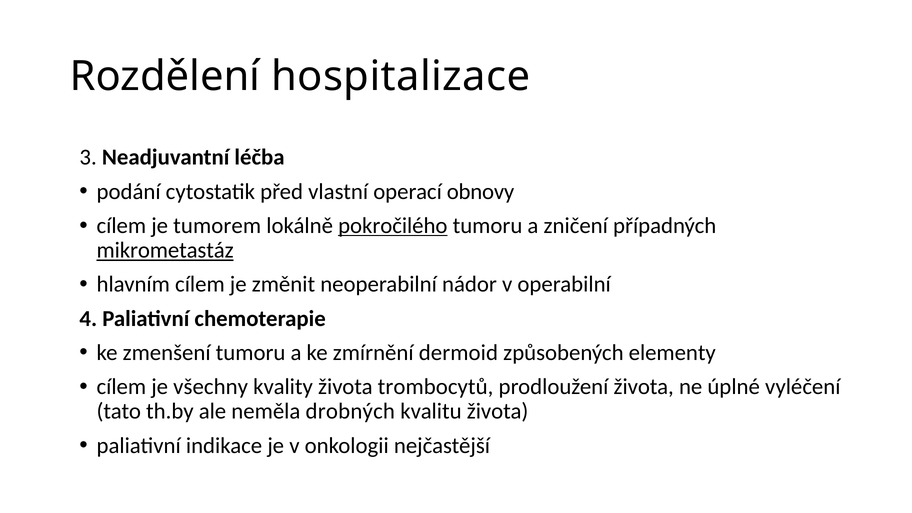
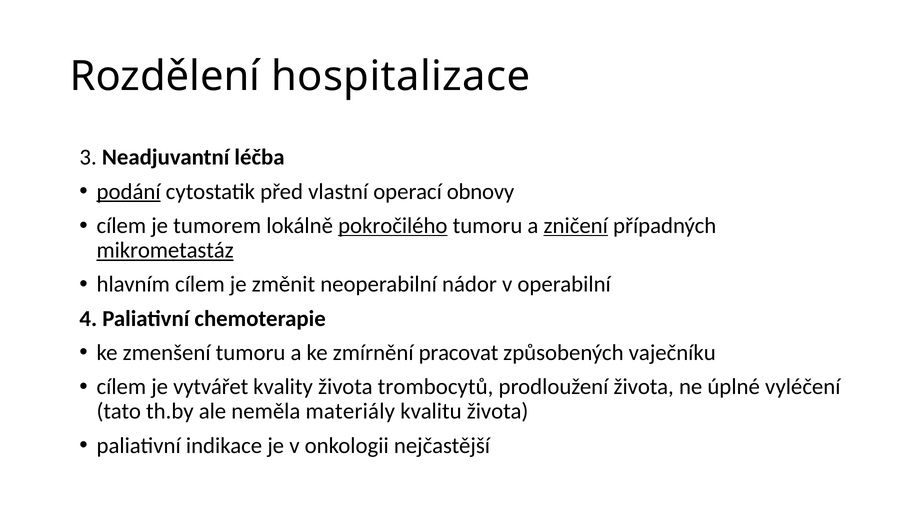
podání underline: none -> present
zničení underline: none -> present
dermoid: dermoid -> pracovat
elementy: elementy -> vaječníku
všechny: všechny -> vytvářet
drobných: drobných -> materiály
